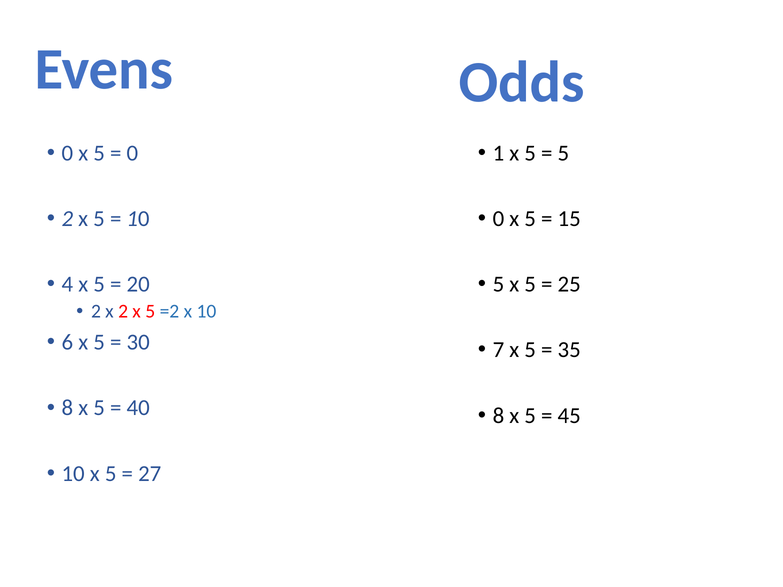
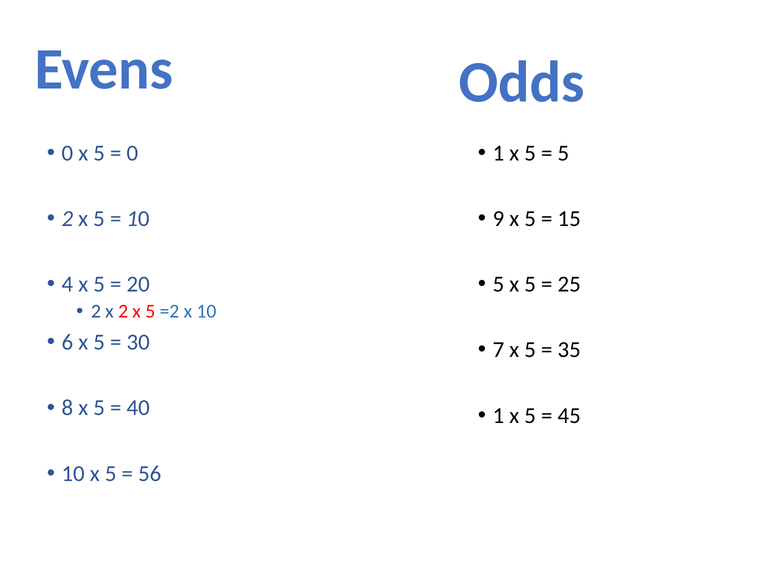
0 at (498, 219): 0 -> 9
8 at (498, 416): 8 -> 1
27: 27 -> 56
